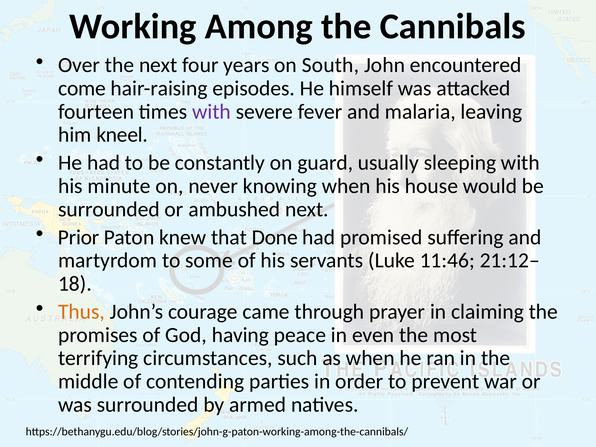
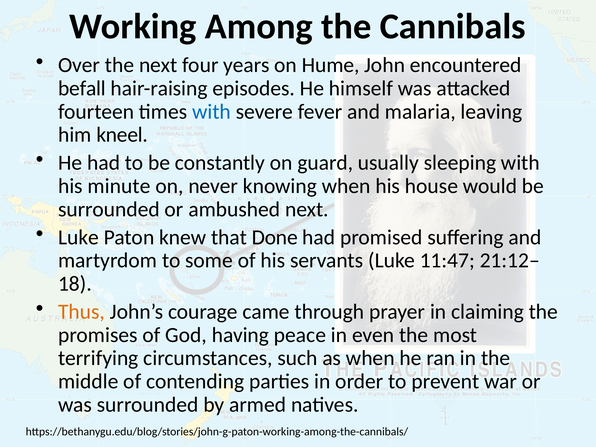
South: South -> Hume
come: come -> befall
with at (211, 112) colour: purple -> blue
Prior at (79, 237): Prior -> Luke
11:46: 11:46 -> 11:47
